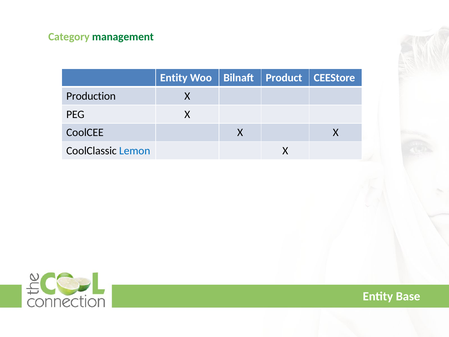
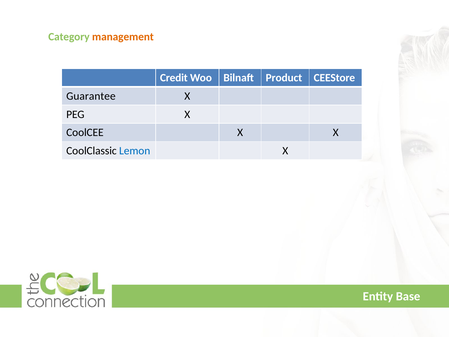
management colour: green -> orange
Entity at (174, 78): Entity -> Credit
Production: Production -> Guarantee
